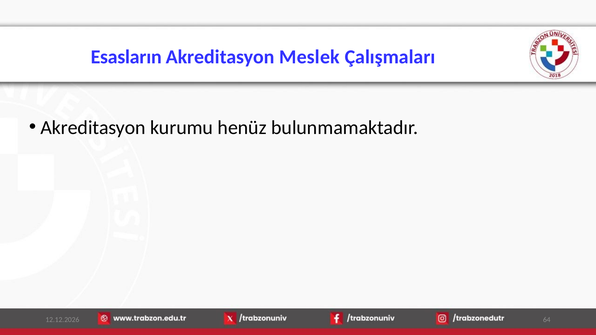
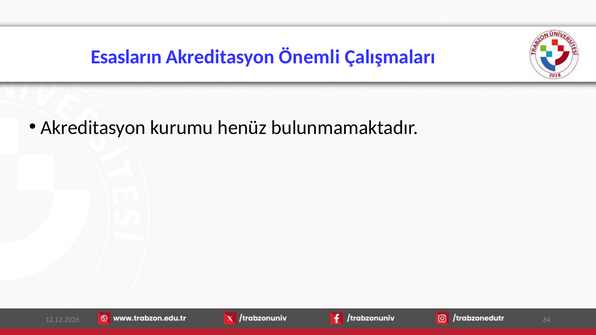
Meslek: Meslek -> Önemli
